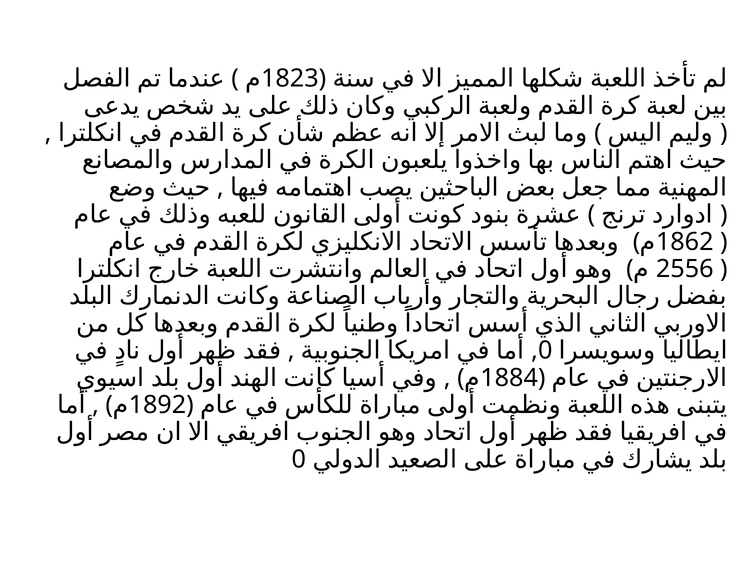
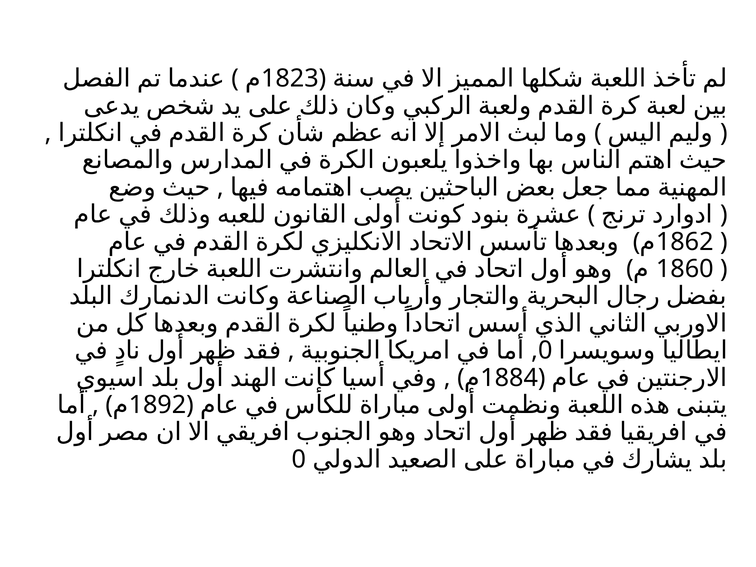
2556: 2556 -> 1860
